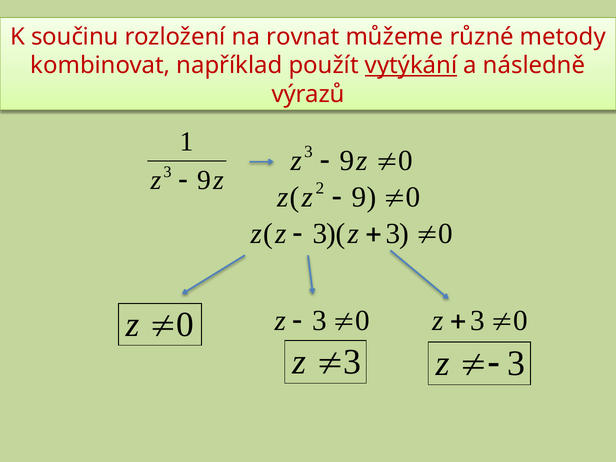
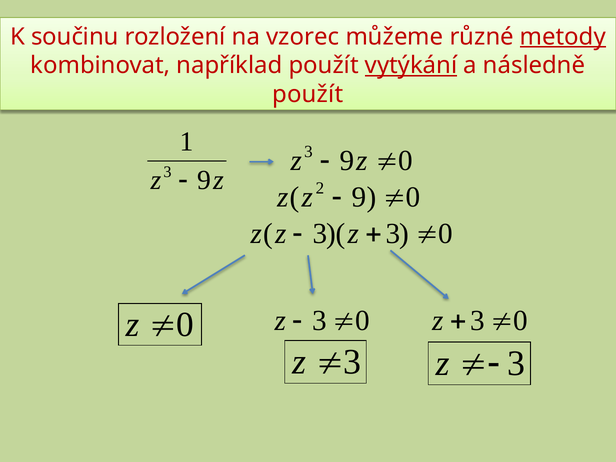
rovnat: rovnat -> vzorec
metody underline: none -> present
výrazů at (308, 94): výrazů -> použít
